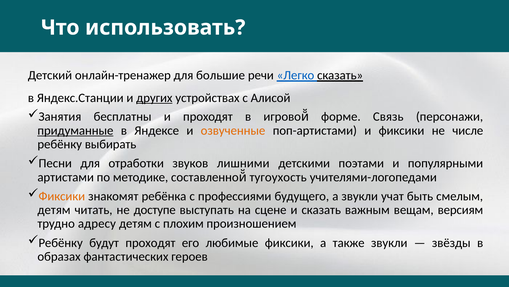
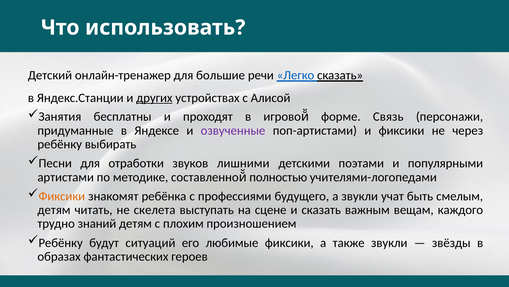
придуманные underline: present -> none
озвученные colour: orange -> purple
числе: числе -> через
тугоухость: тугоухость -> полностью
доступе: доступе -> скелета
версиям: версиям -> каждого
адресу: адресу -> знаний
будут проходят: проходят -> ситуаций
